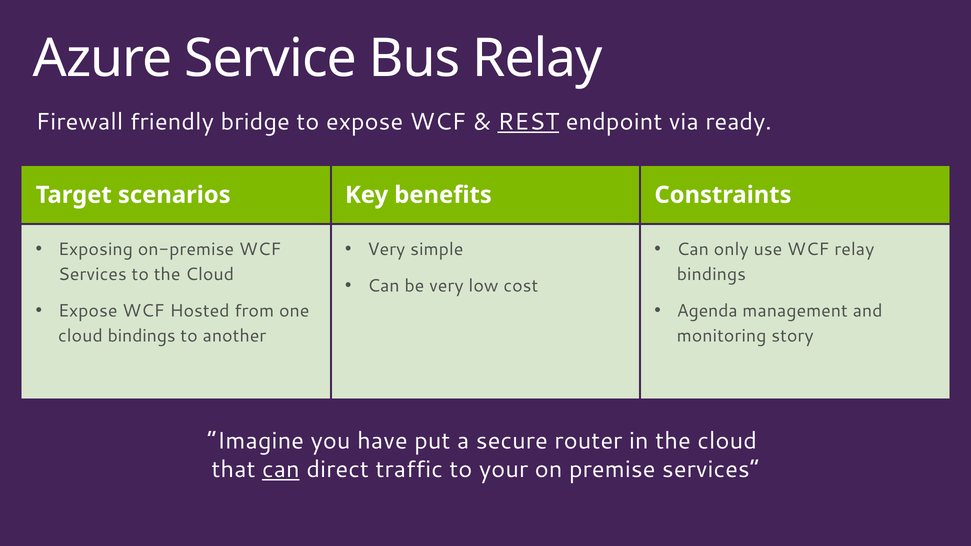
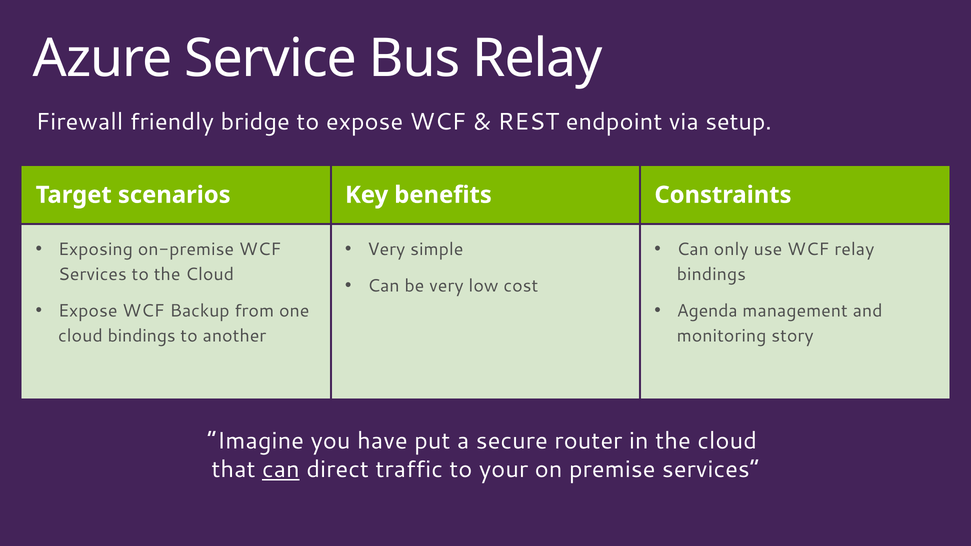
REST underline: present -> none
ready: ready -> setup
Hosted: Hosted -> Backup
